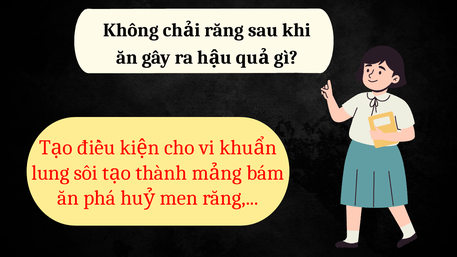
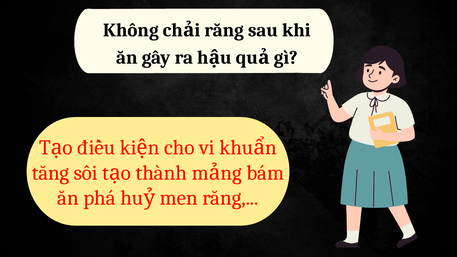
lung: lung -> tăng
